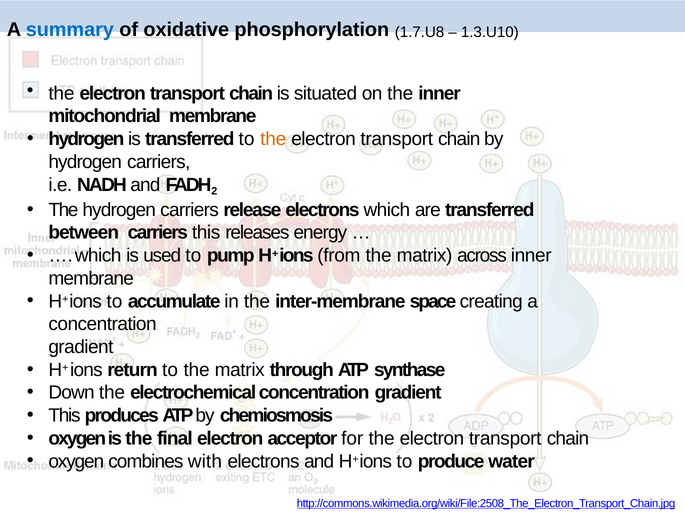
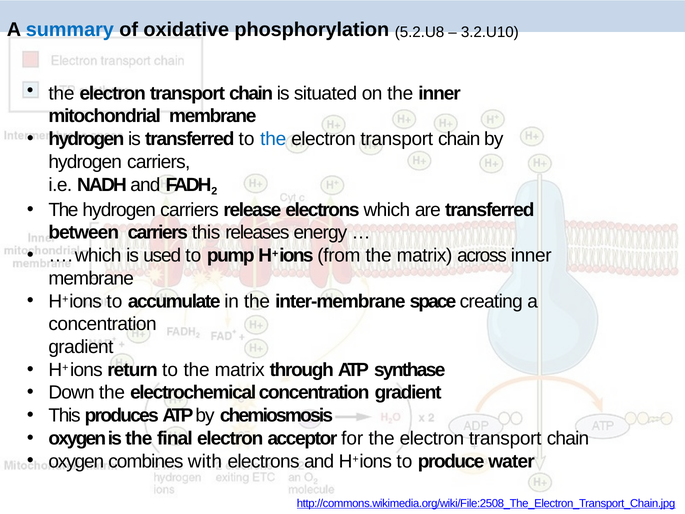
1.7.U8: 1.7.U8 -> 5.2.U8
1.3.U10: 1.3.U10 -> 3.2.U10
the at (273, 139) colour: orange -> blue
